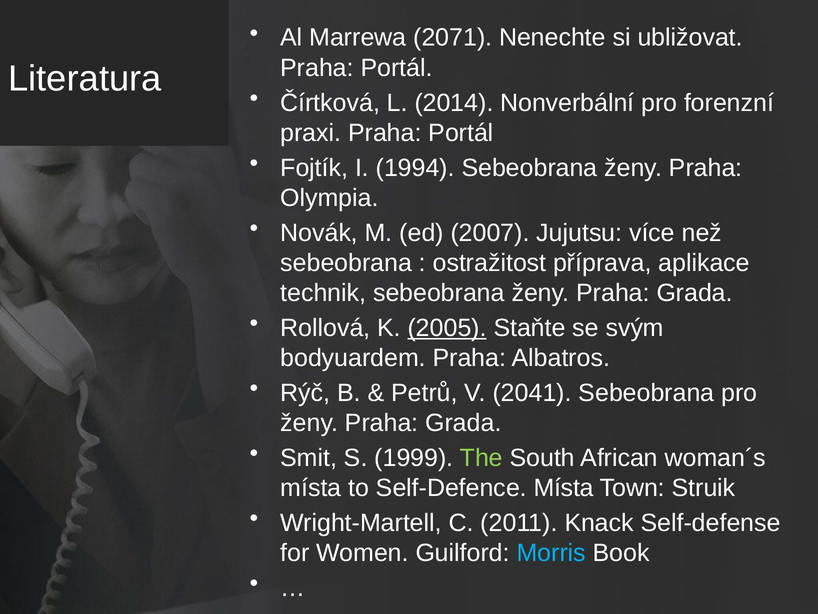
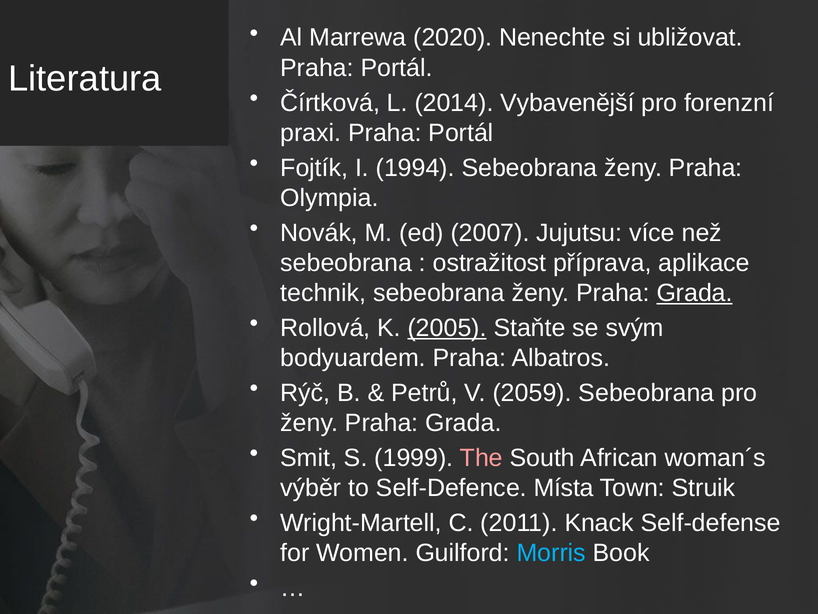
2071: 2071 -> 2020
Nonverbální: Nonverbální -> Vybavenější
Grada at (695, 293) underline: none -> present
2041: 2041 -> 2059
The colour: light green -> pink
místa at (311, 487): místa -> výběr
